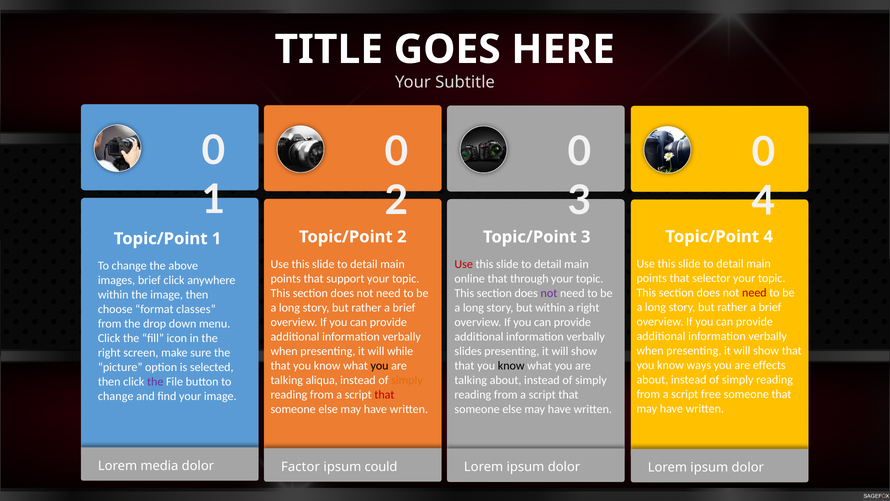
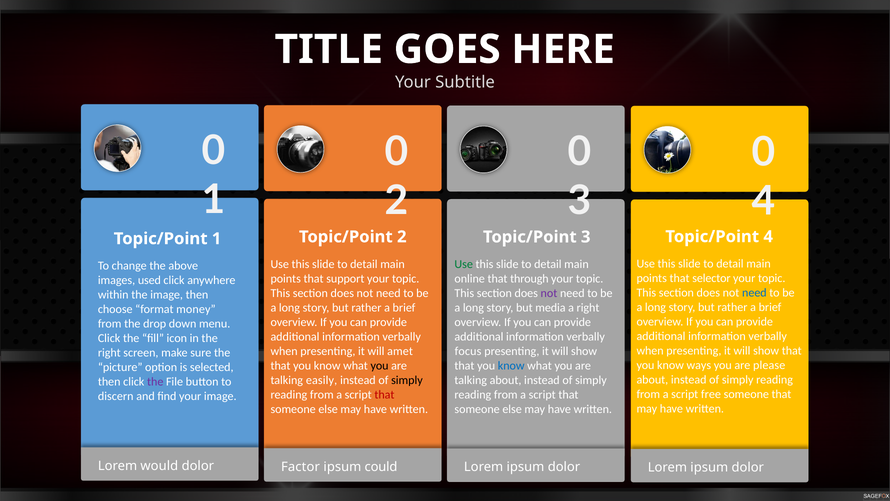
Use at (464, 264) colour: red -> green
images brief: brief -> used
need at (754, 293) colour: red -> blue
but within: within -> media
classes: classes -> money
while: while -> amet
slides: slides -> focus
effects: effects -> please
know at (511, 365) colour: black -> blue
aliqua: aliqua -> easily
simply at (407, 380) colour: orange -> black
change at (116, 396): change -> discern
media: media -> would
